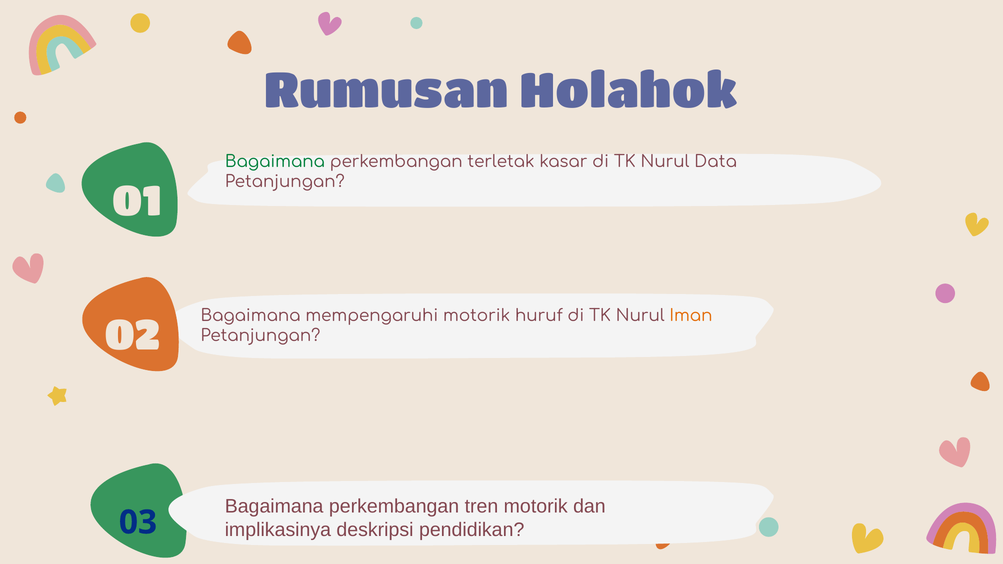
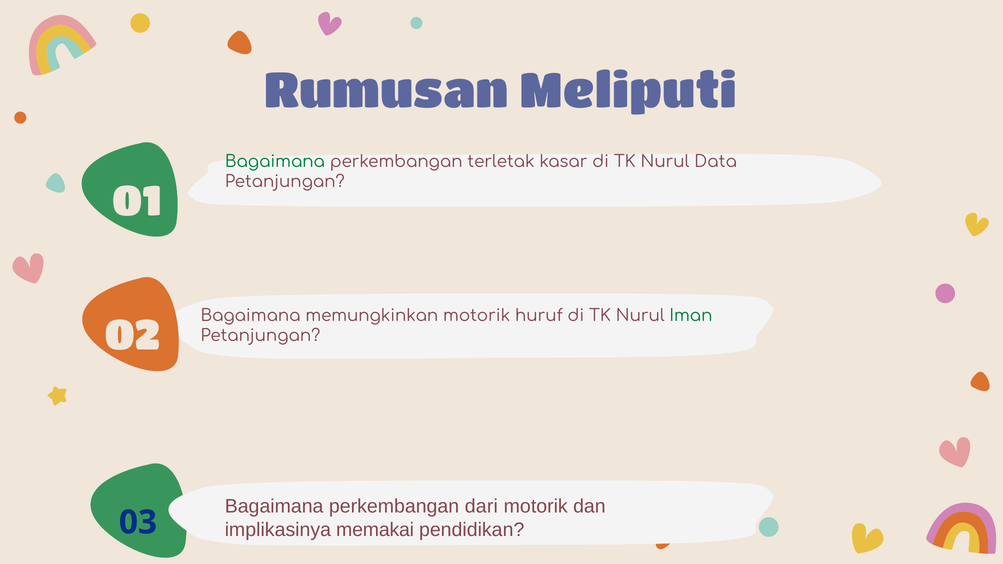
Holahok: Holahok -> Meliputi
mempengaruhi: mempengaruhi -> memungkinkan
Iman colour: orange -> green
tren: tren -> dari
deskripsi: deskripsi -> memakai
